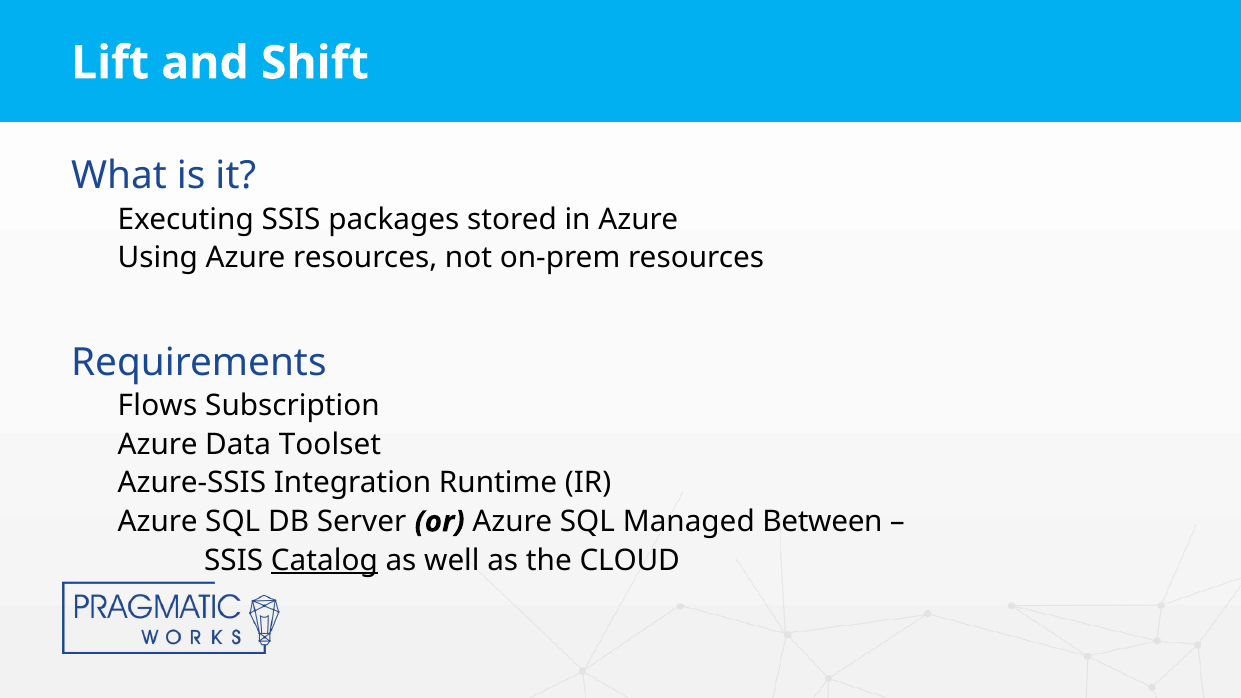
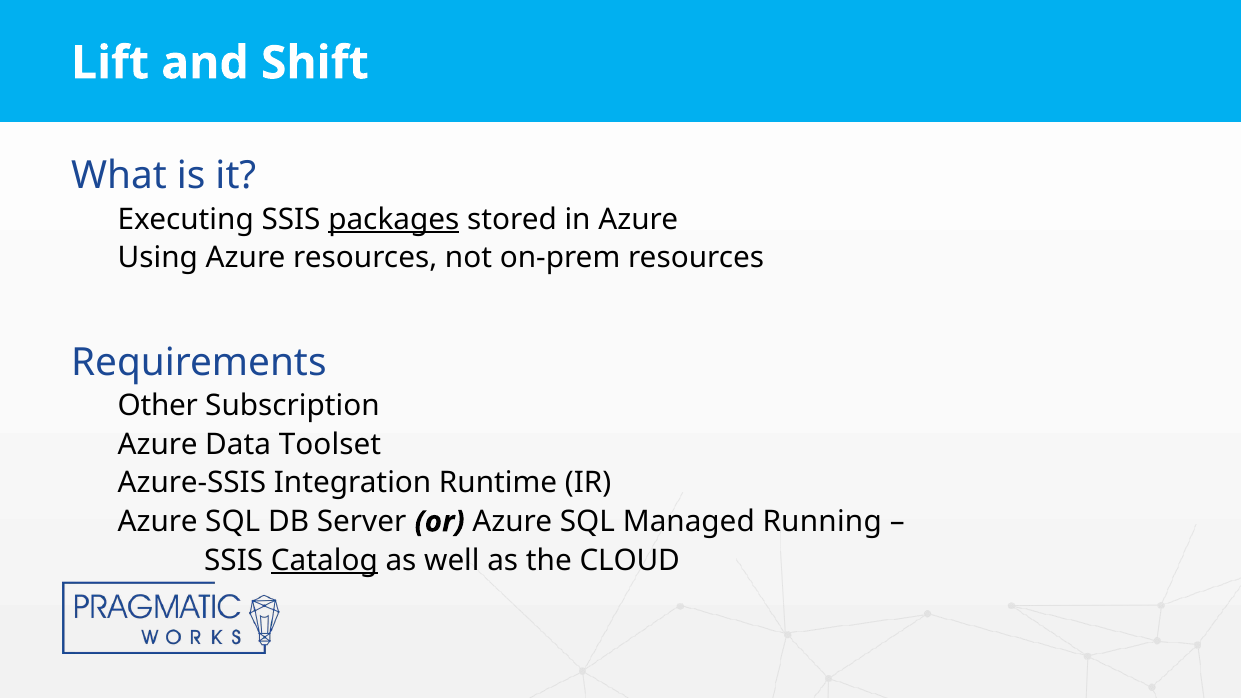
packages underline: none -> present
Flows: Flows -> Other
Between: Between -> Running
